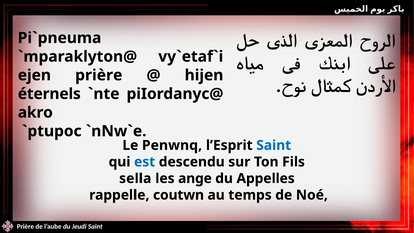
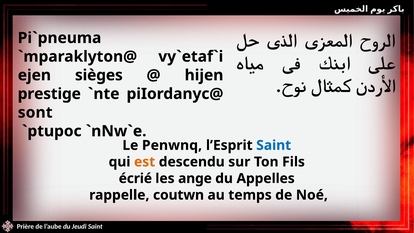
ejen prière: prière -> sièges
éternels: éternels -> prestige
akro: akro -> sont
est colour: blue -> orange
sella: sella -> écrié
